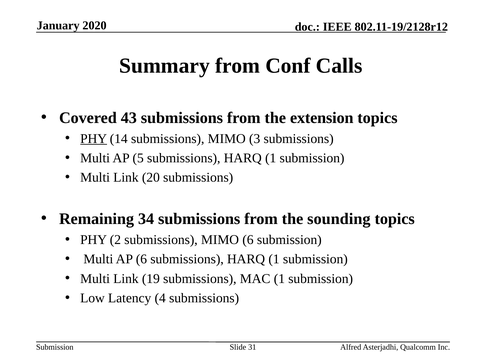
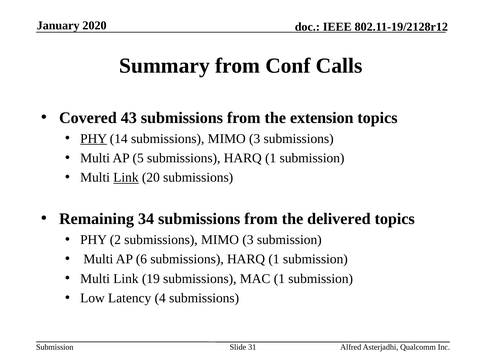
Link at (126, 177) underline: none -> present
sounding: sounding -> delivered
2 submissions MIMO 6: 6 -> 3
